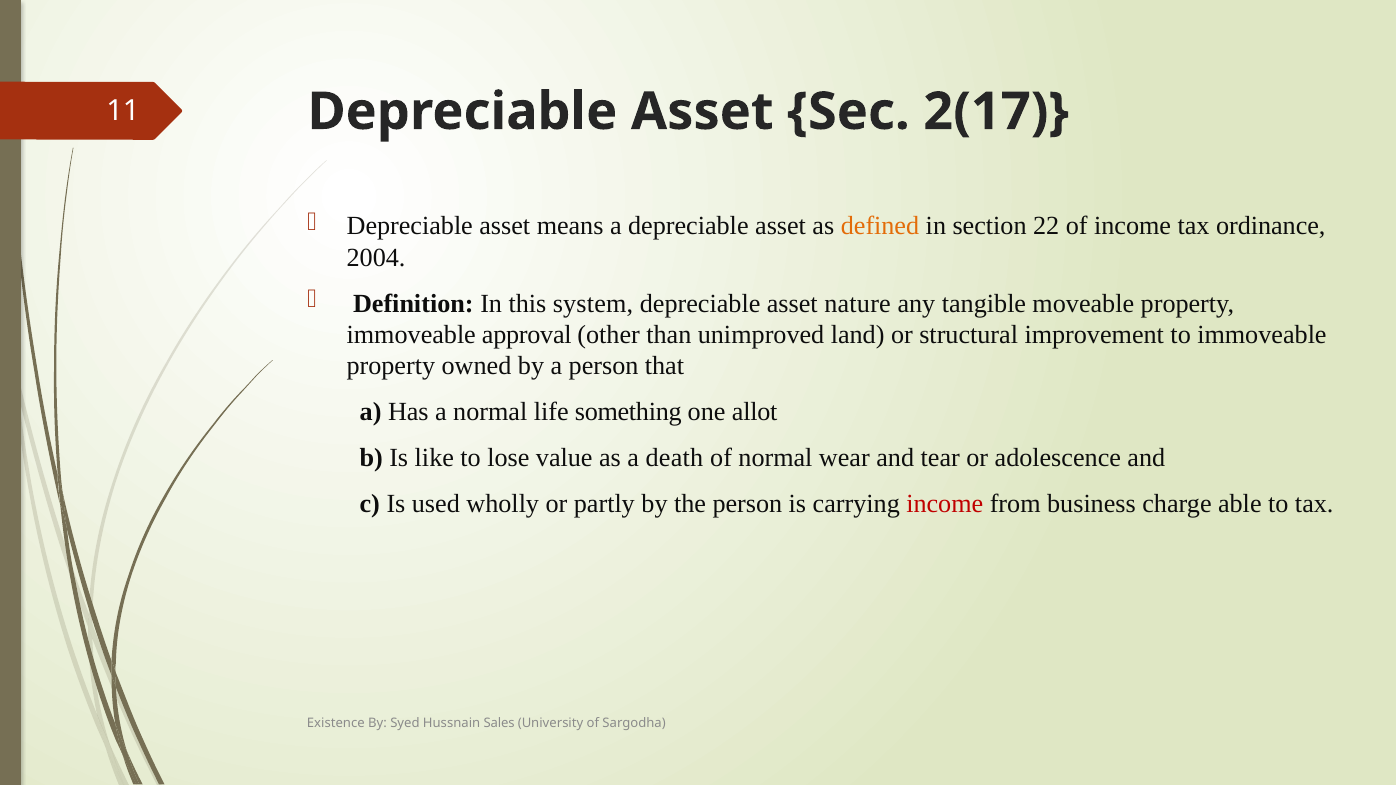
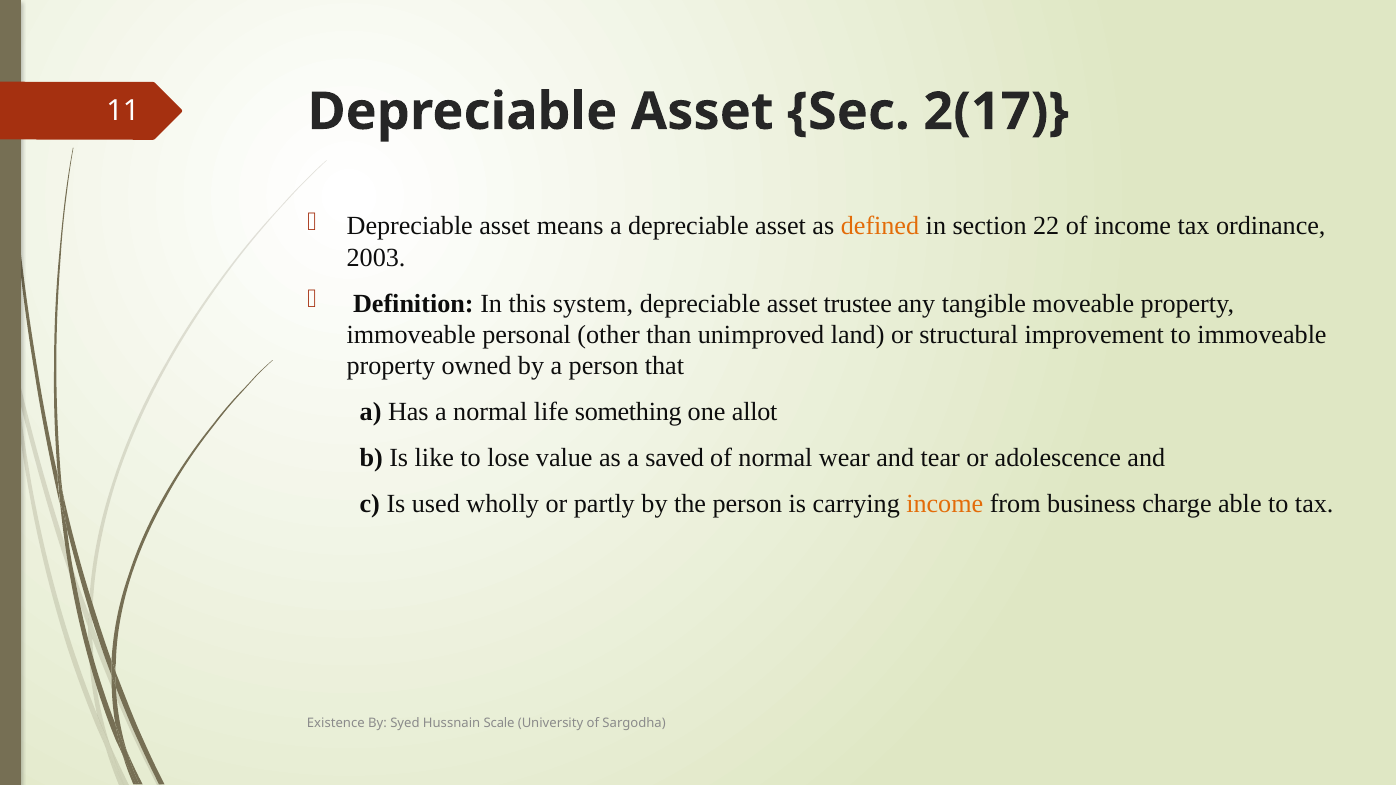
2004: 2004 -> 2003
nature: nature -> trustee
approval: approval -> personal
death: death -> saved
income at (945, 504) colour: red -> orange
Sales: Sales -> Scale
